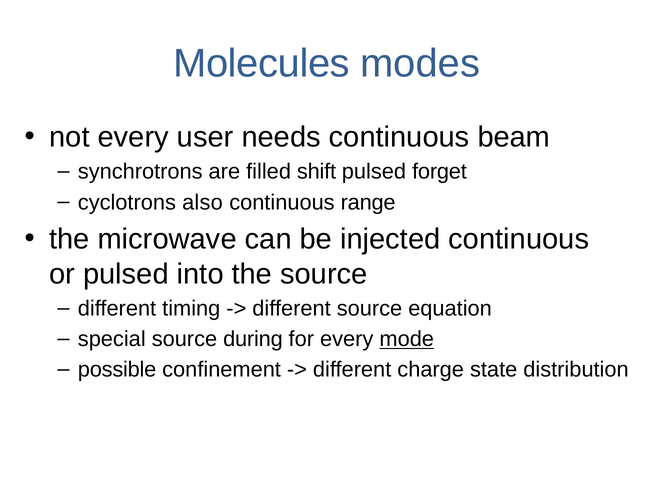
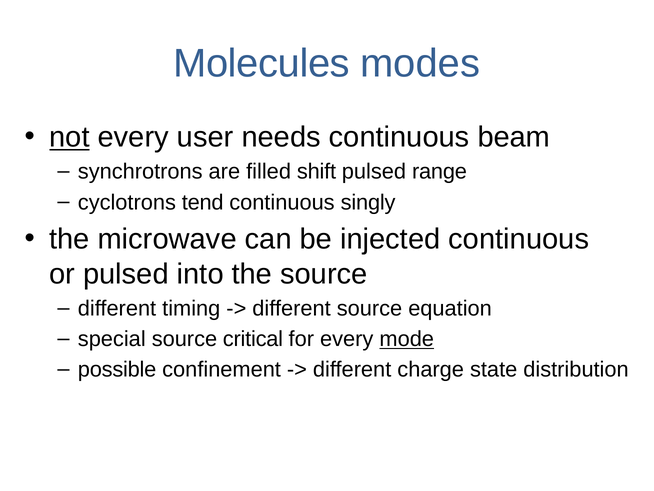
not underline: none -> present
forget: forget -> range
also: also -> tend
range: range -> singly
during: during -> critical
